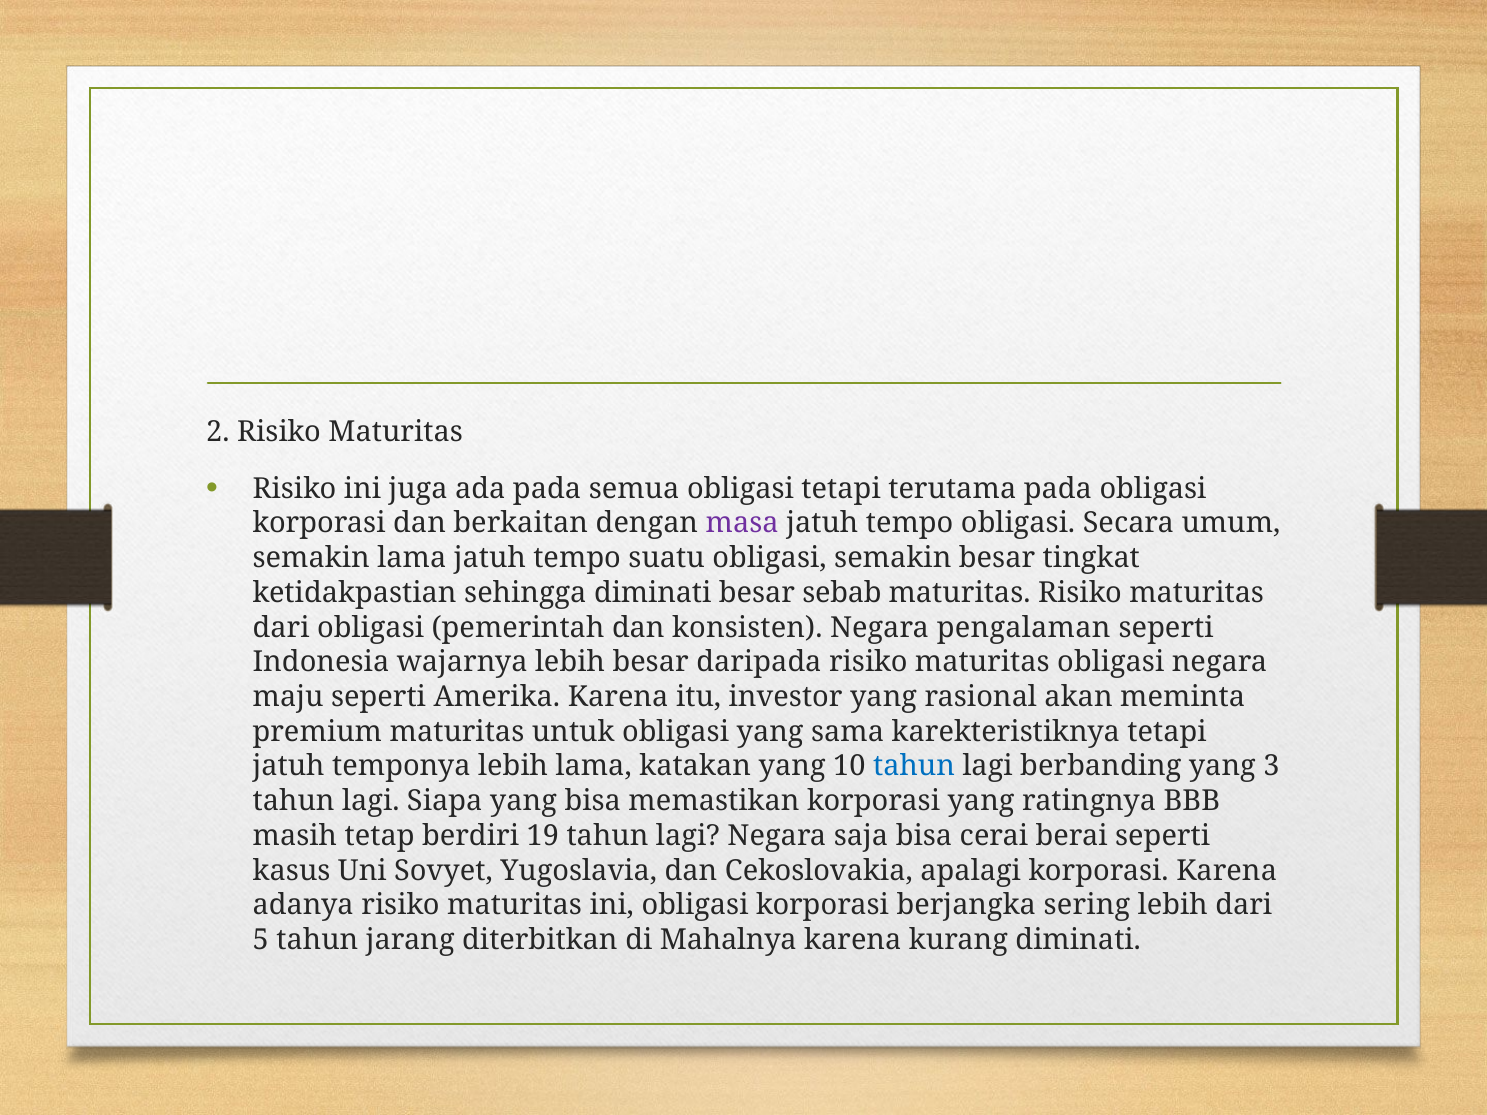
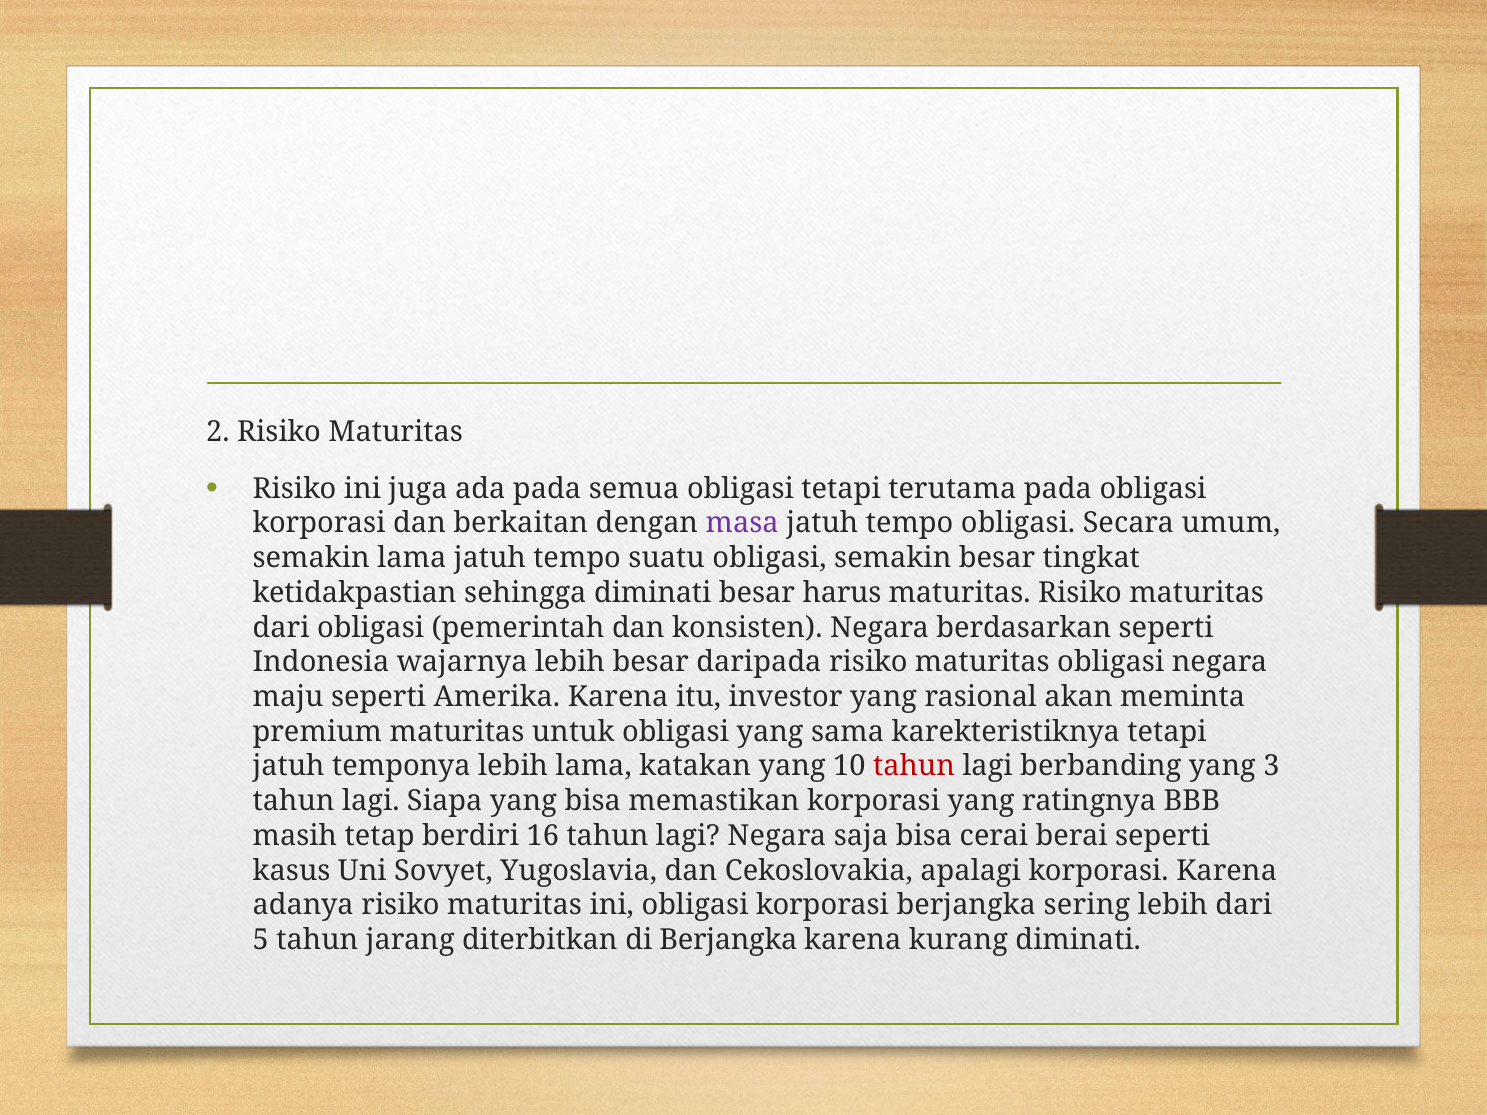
sebab: sebab -> harus
pengalaman: pengalaman -> berdasarkan
tahun at (914, 767) colour: blue -> red
19: 19 -> 16
di Mahalnya: Mahalnya -> Berjangka
